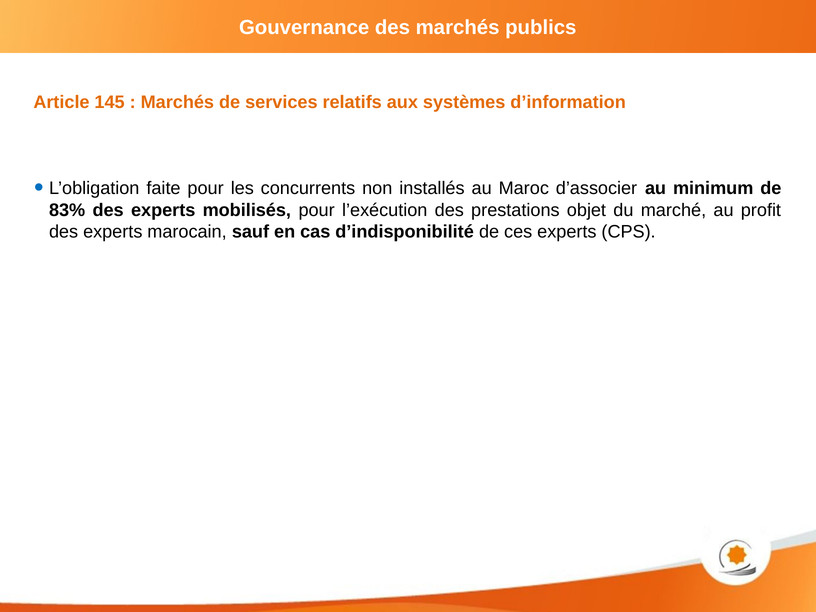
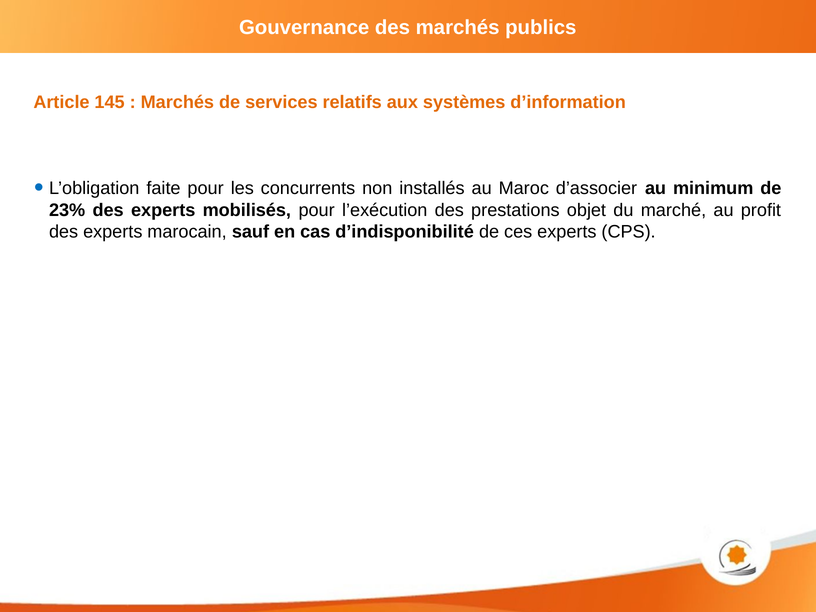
83%: 83% -> 23%
